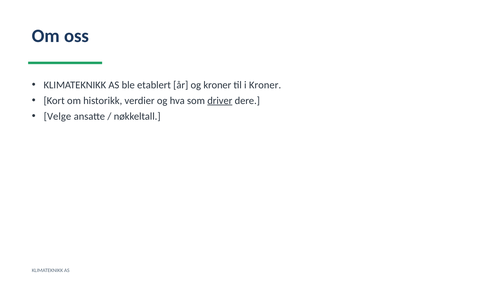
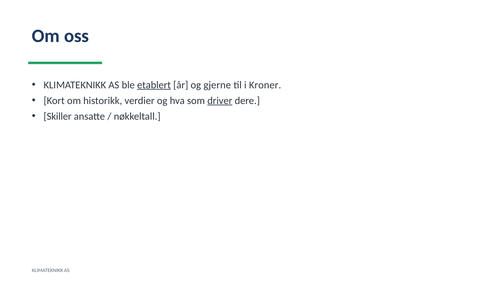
etablert underline: none -> present
og kroner: kroner -> gjerne
Velge: Velge -> Skiller
